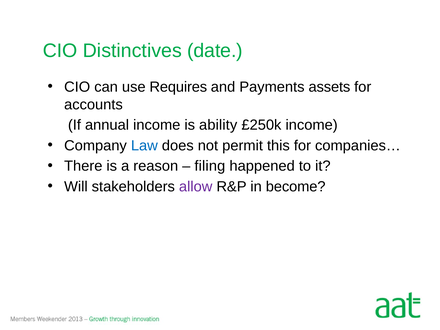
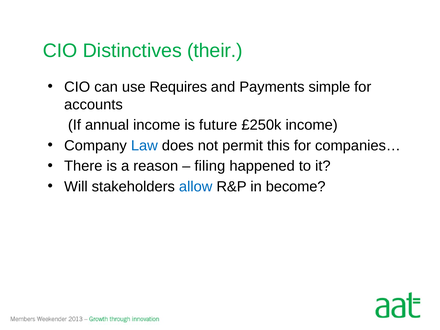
date: date -> their
assets: assets -> simple
ability: ability -> future
allow colour: purple -> blue
